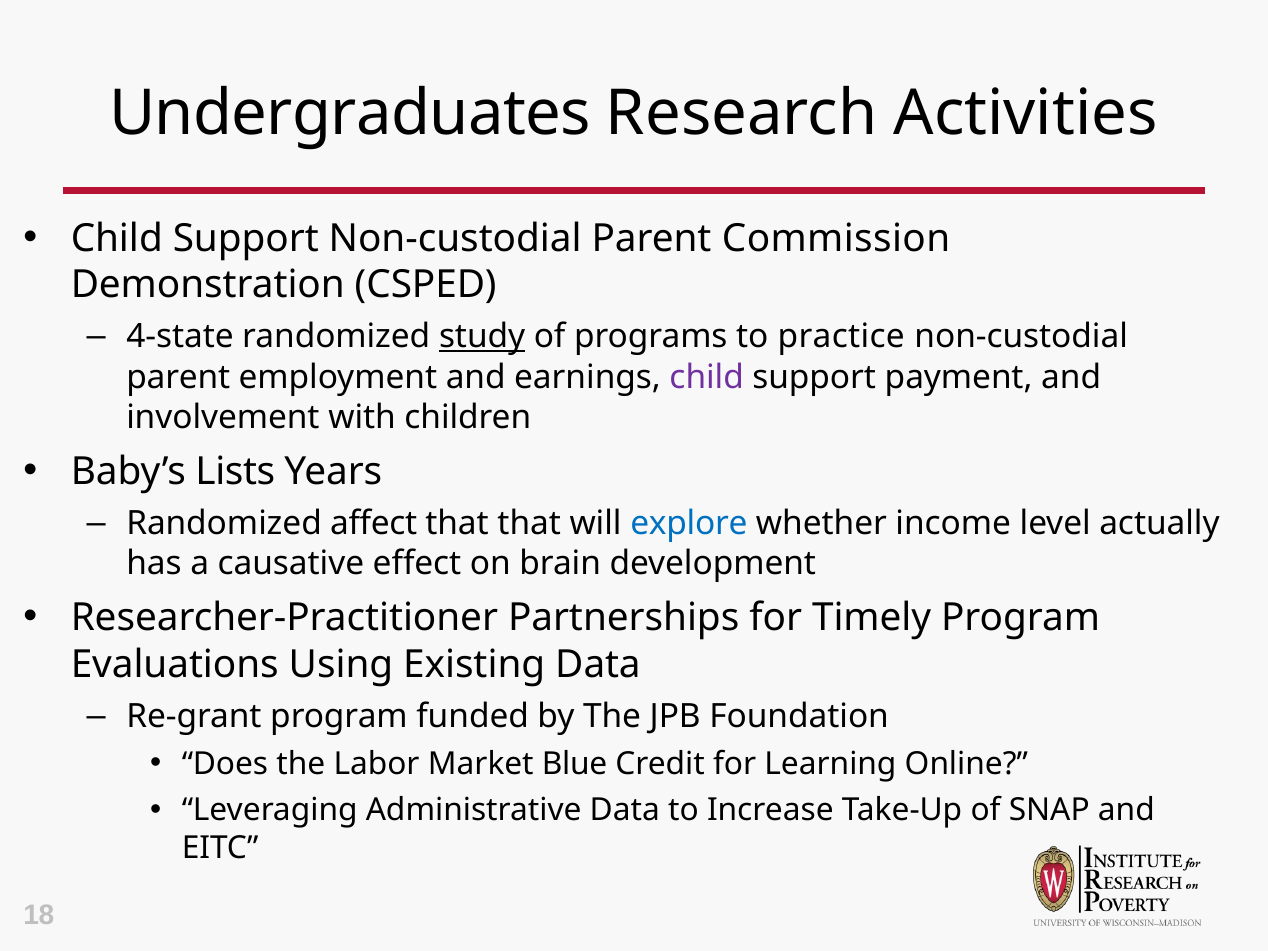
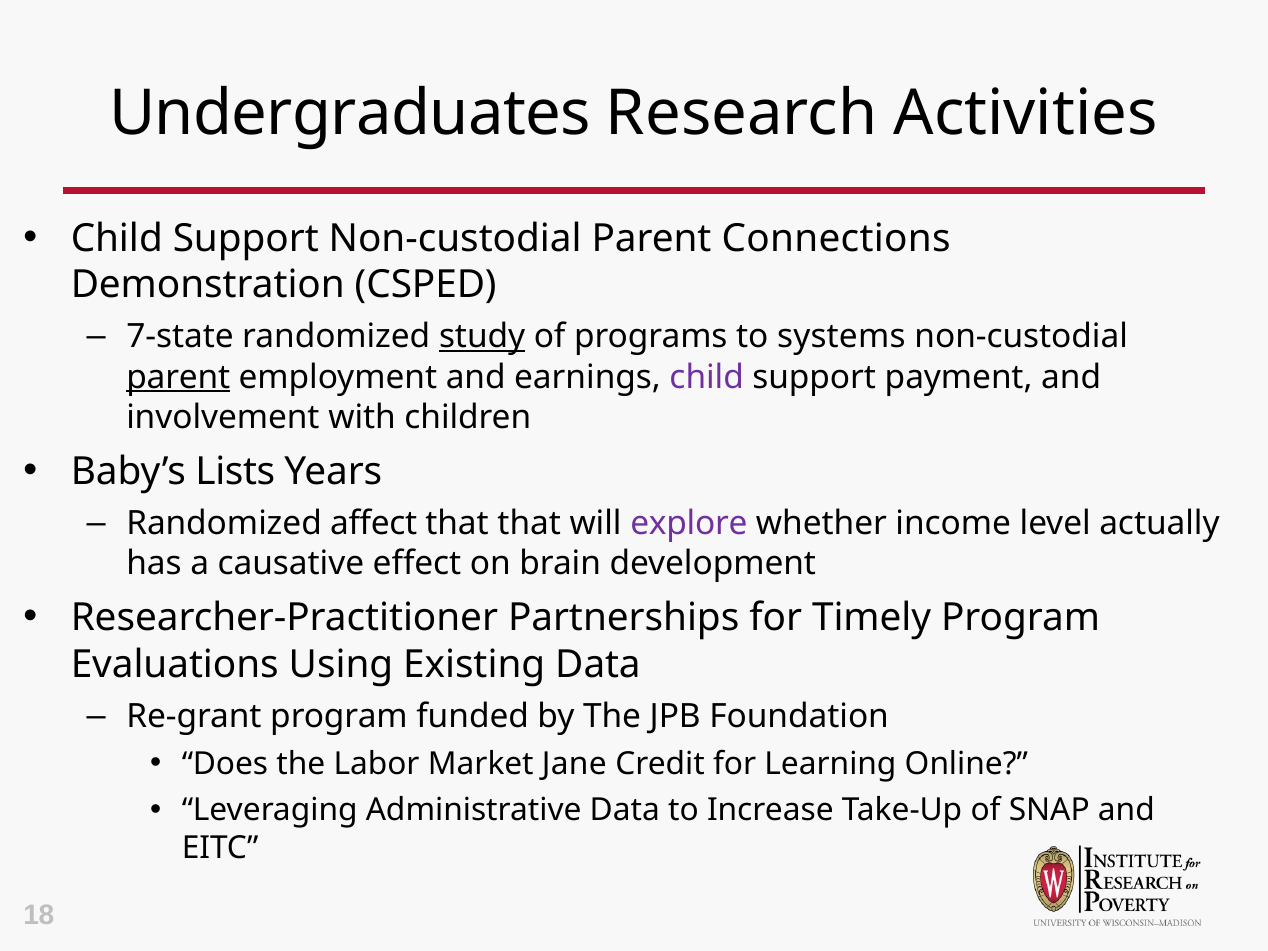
Commission: Commission -> Connections
4-state: 4-state -> 7-state
practice: practice -> systems
parent at (178, 377) underline: none -> present
explore colour: blue -> purple
Blue: Blue -> Jane
